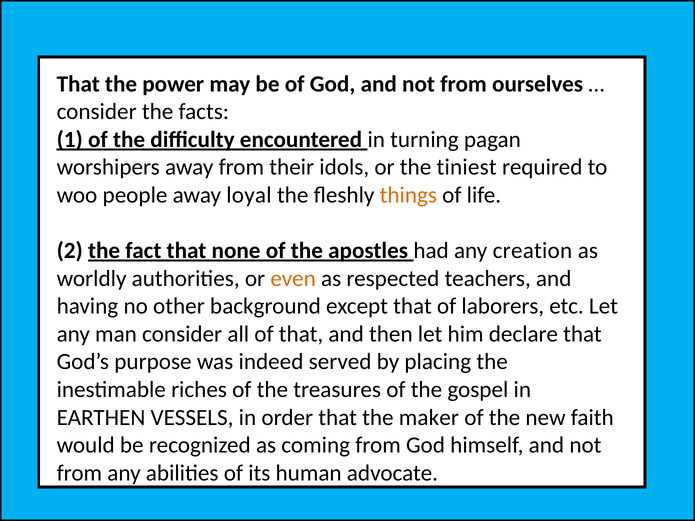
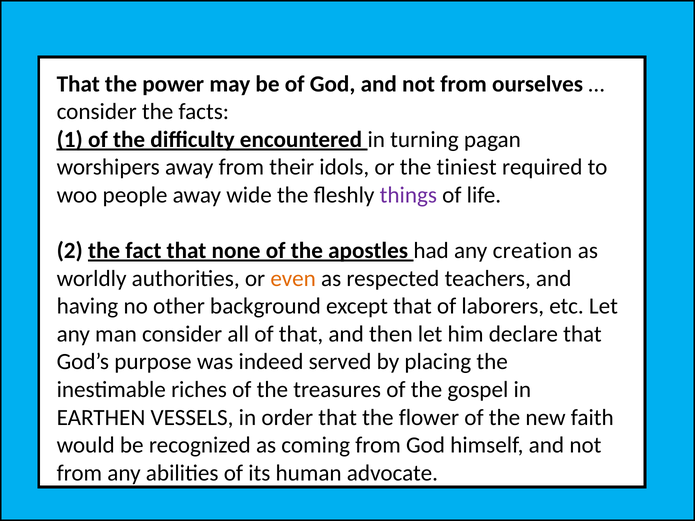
loyal: loyal -> wide
things colour: orange -> purple
maker: maker -> flower
